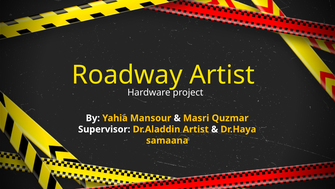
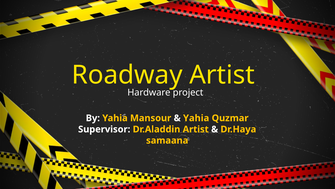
Masri at (196, 118): Masri -> Yahia
